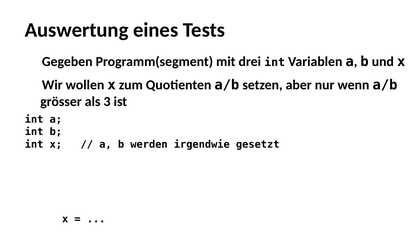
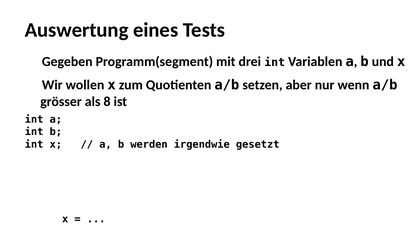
3: 3 -> 8
